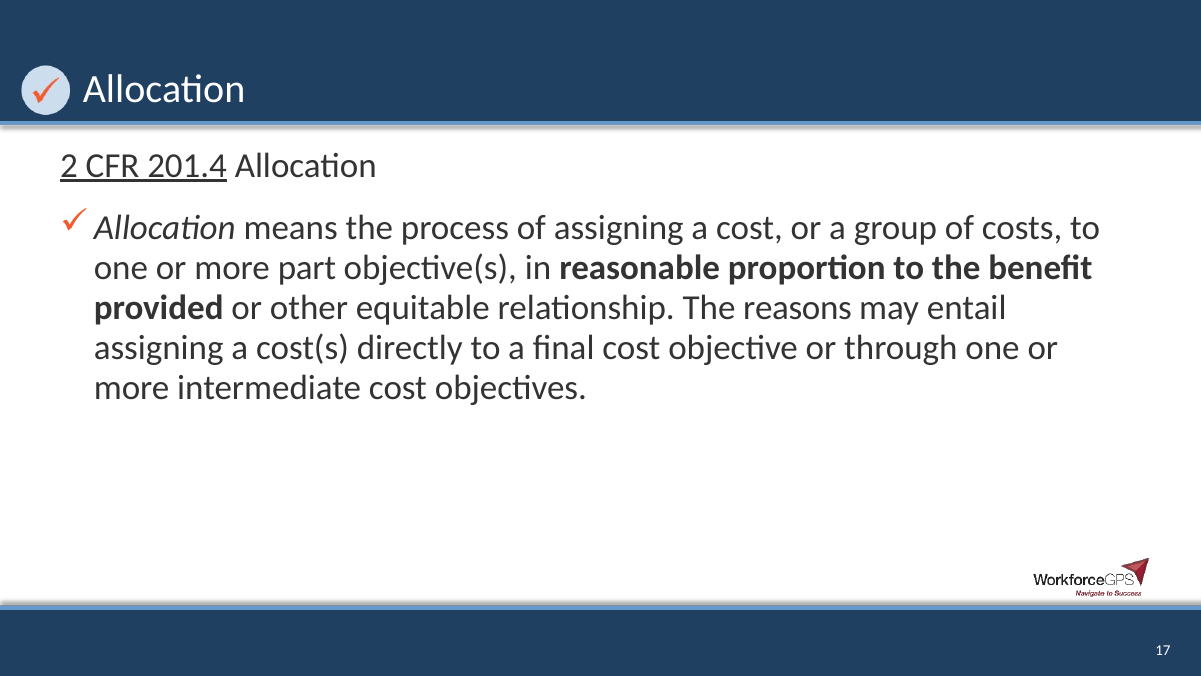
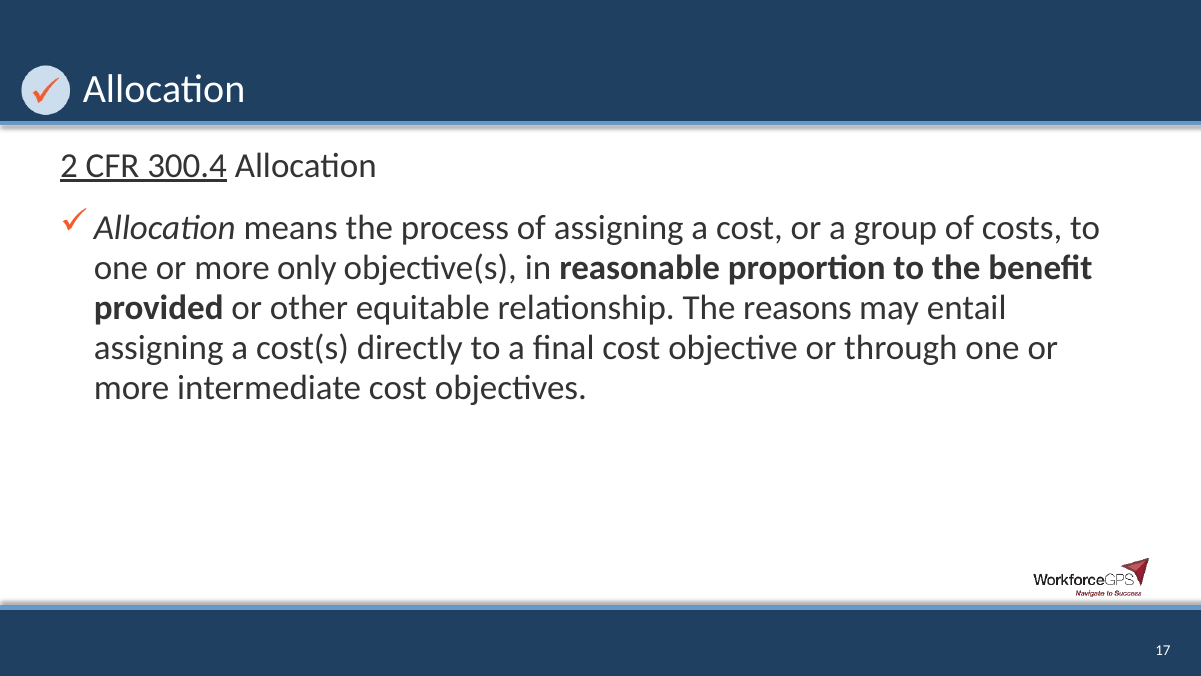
201.4: 201.4 -> 300.4
part: part -> only
